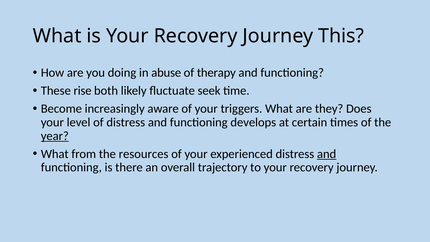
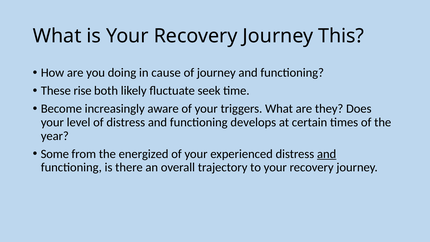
abuse: abuse -> cause
of therapy: therapy -> journey
year underline: present -> none
What at (55, 154): What -> Some
resources: resources -> energized
